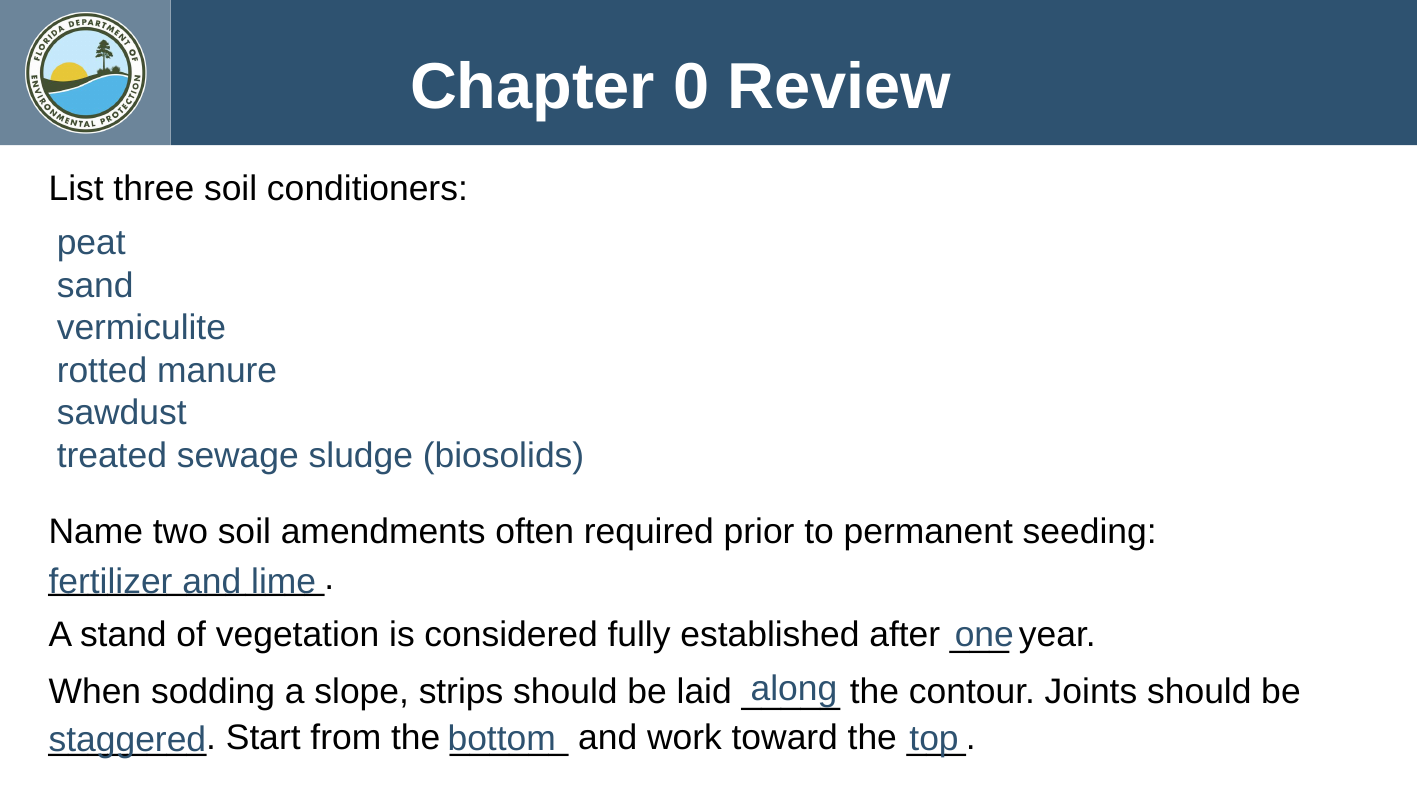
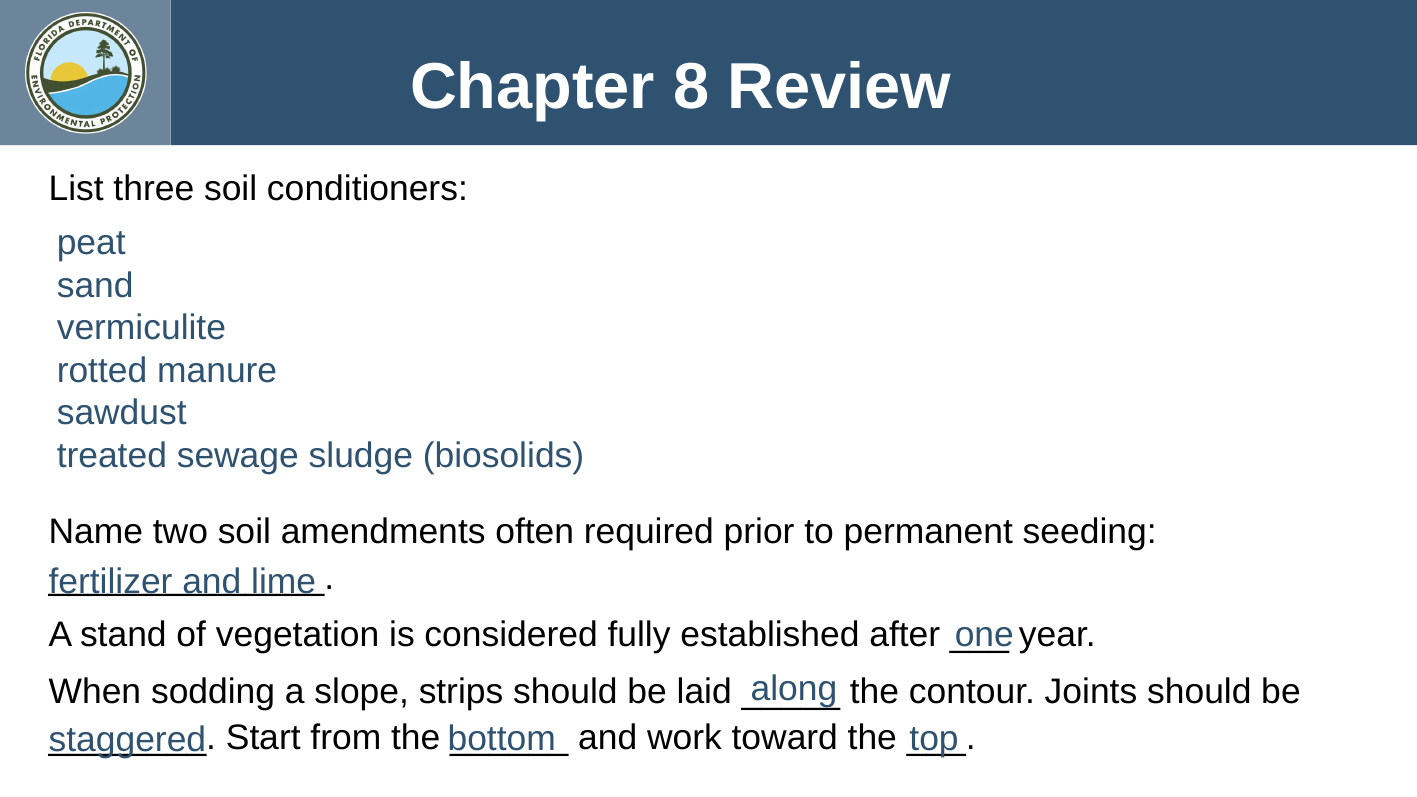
0: 0 -> 8
